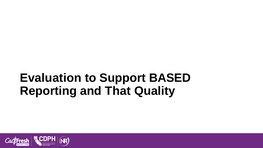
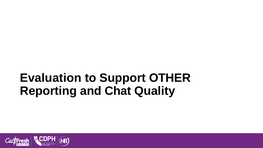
BASED: BASED -> OTHER
That: That -> Chat
